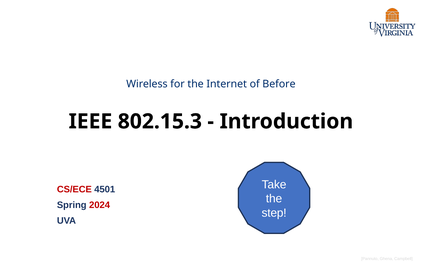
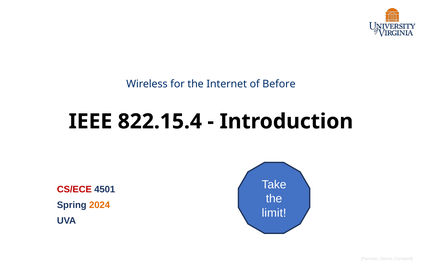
802.15.3: 802.15.3 -> 822.15.4
2024 colour: red -> orange
step: step -> limit
